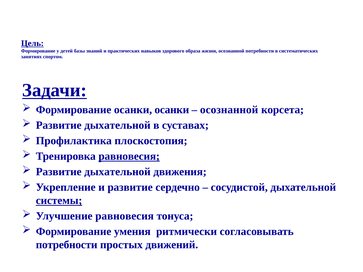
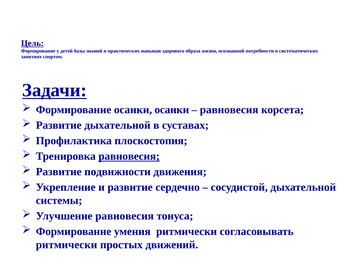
осознанной at (229, 110): осознанной -> равновесия
дыхательной at (117, 172): дыхательной -> подвижности
системы underline: present -> none
потребности at (67, 245): потребности -> ритмически
